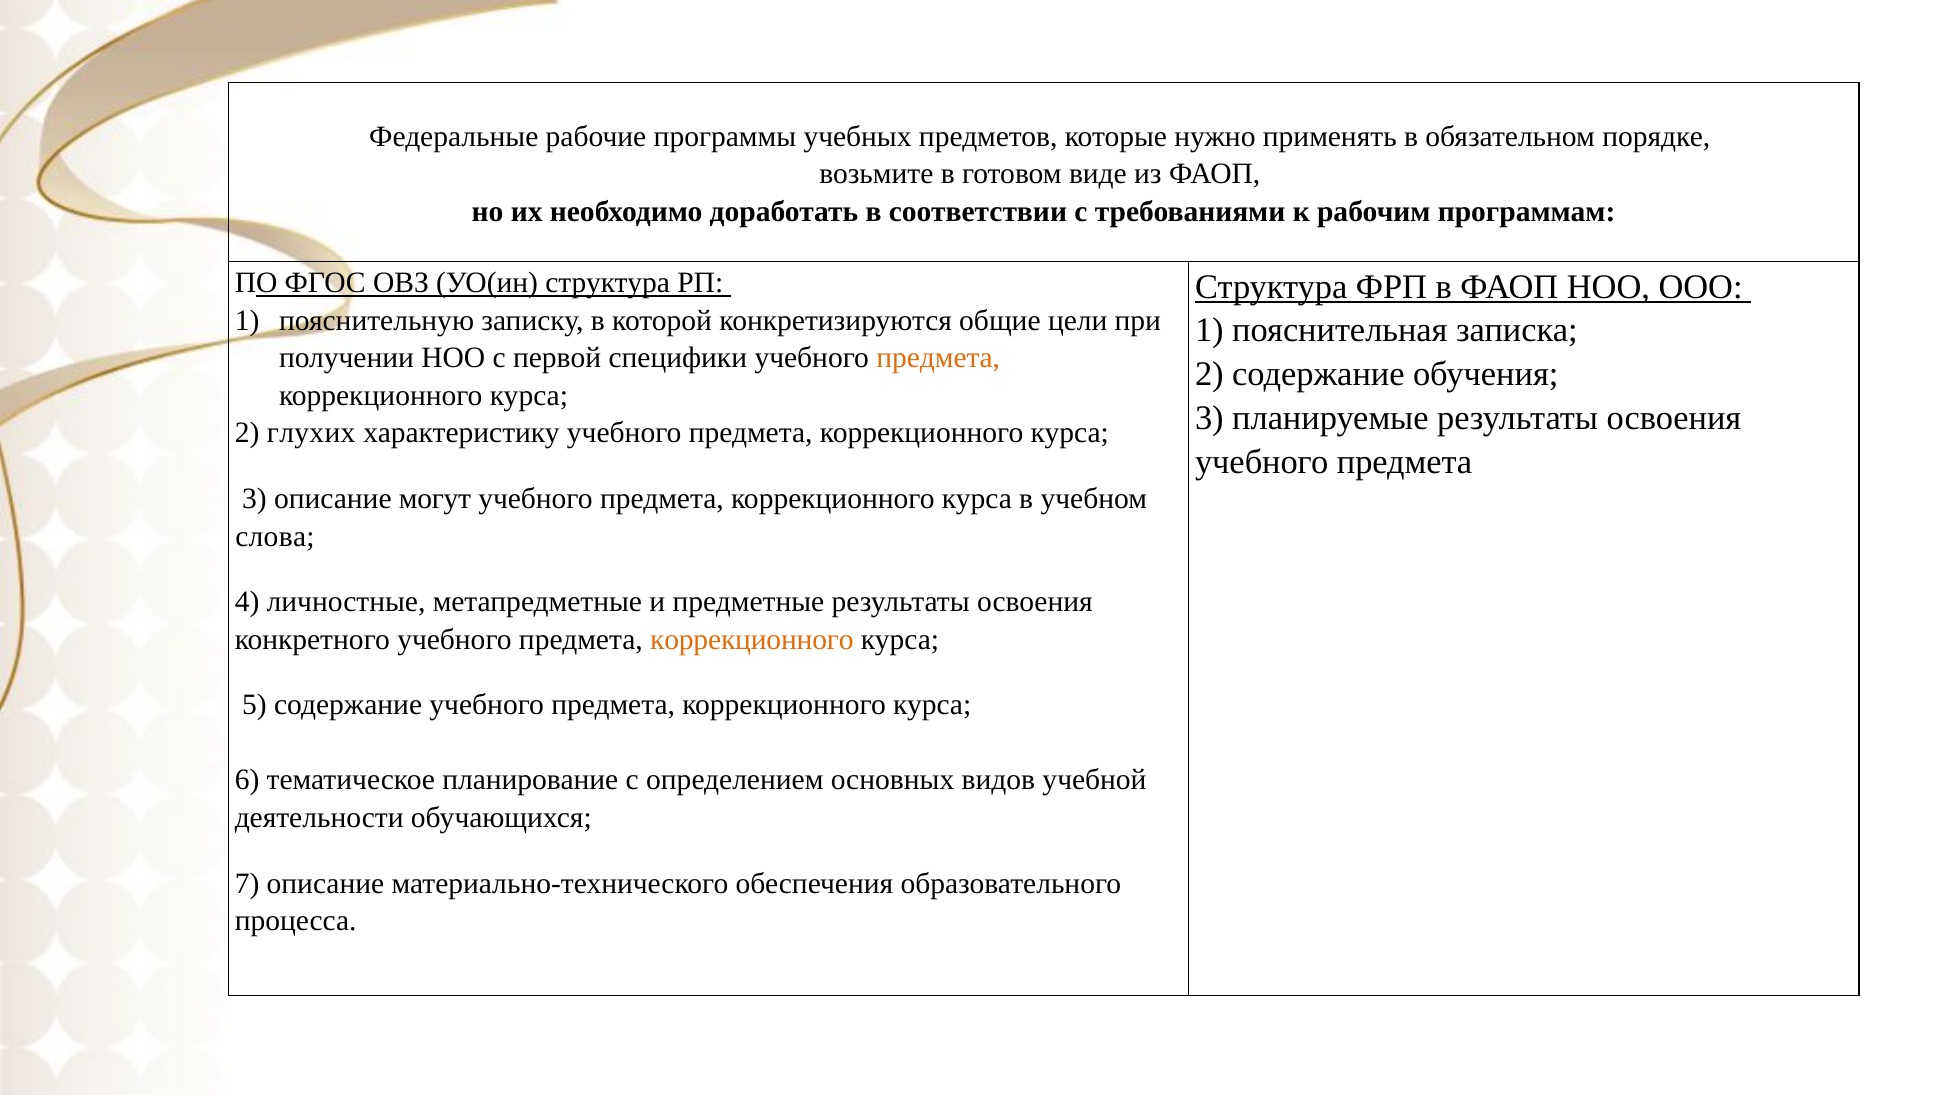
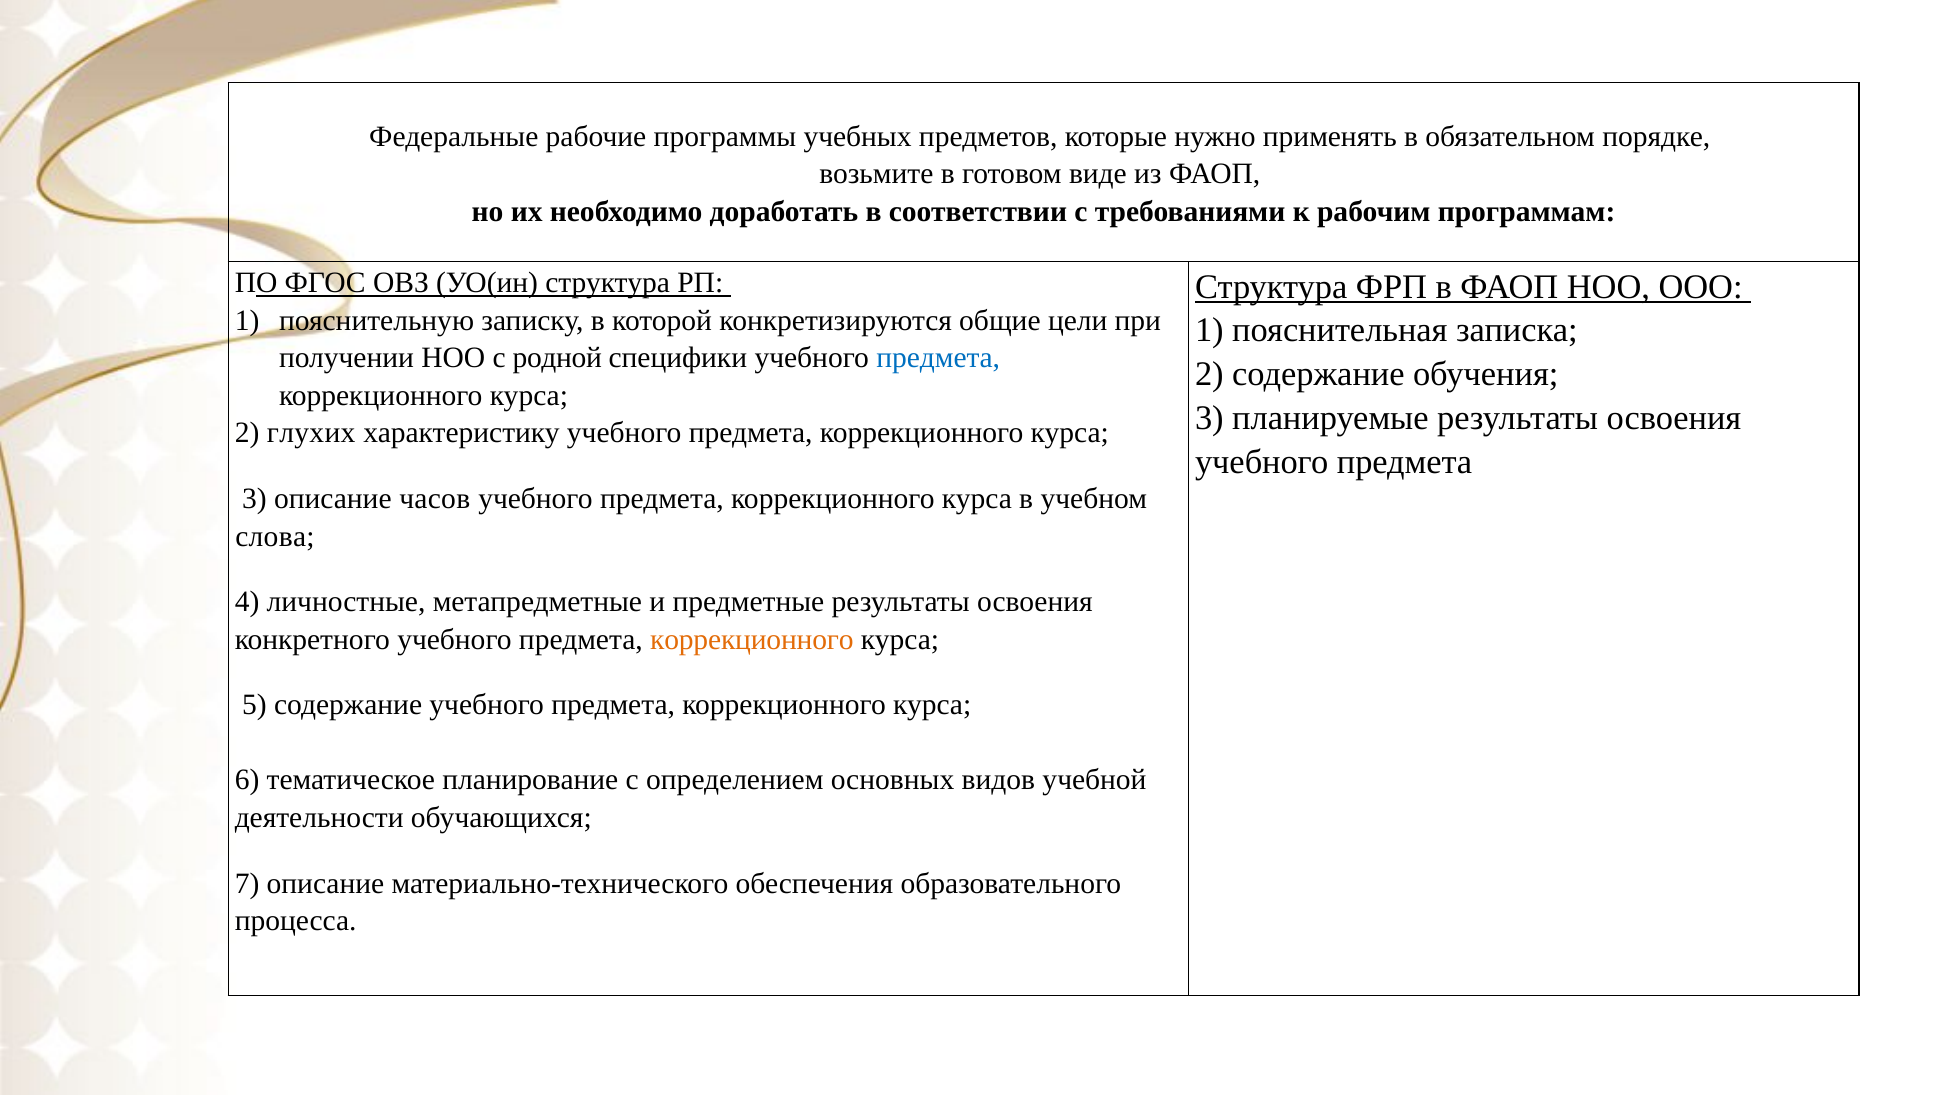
первой: первой -> родной
предмета at (938, 358) colour: orange -> blue
могут: могут -> часов
